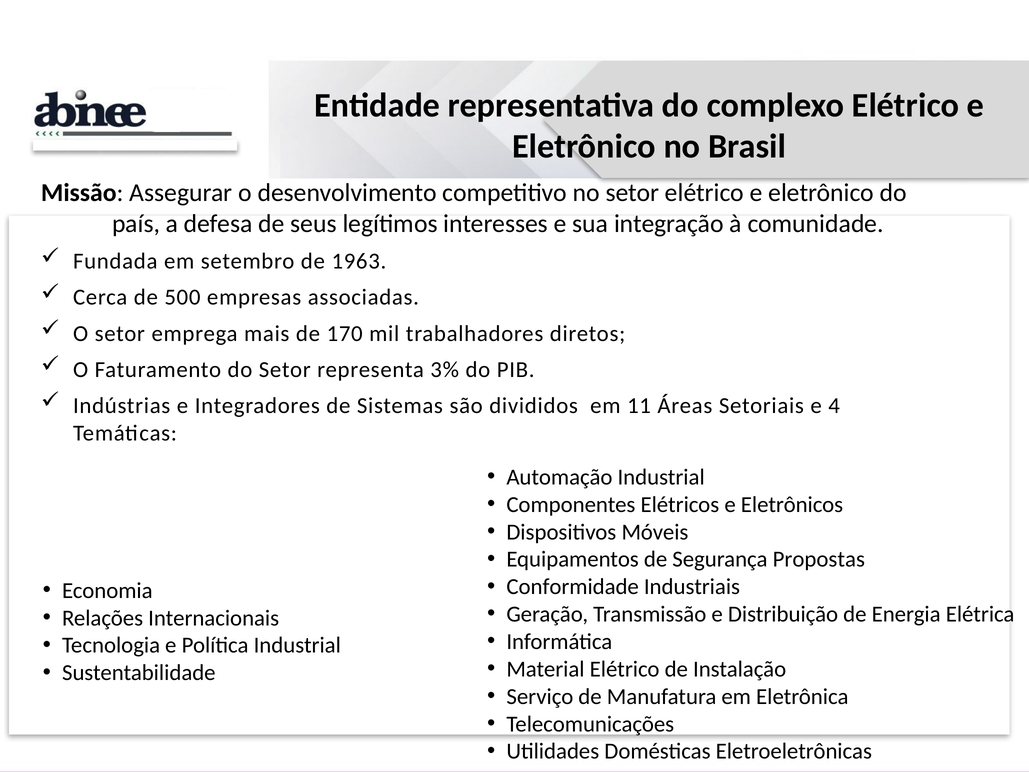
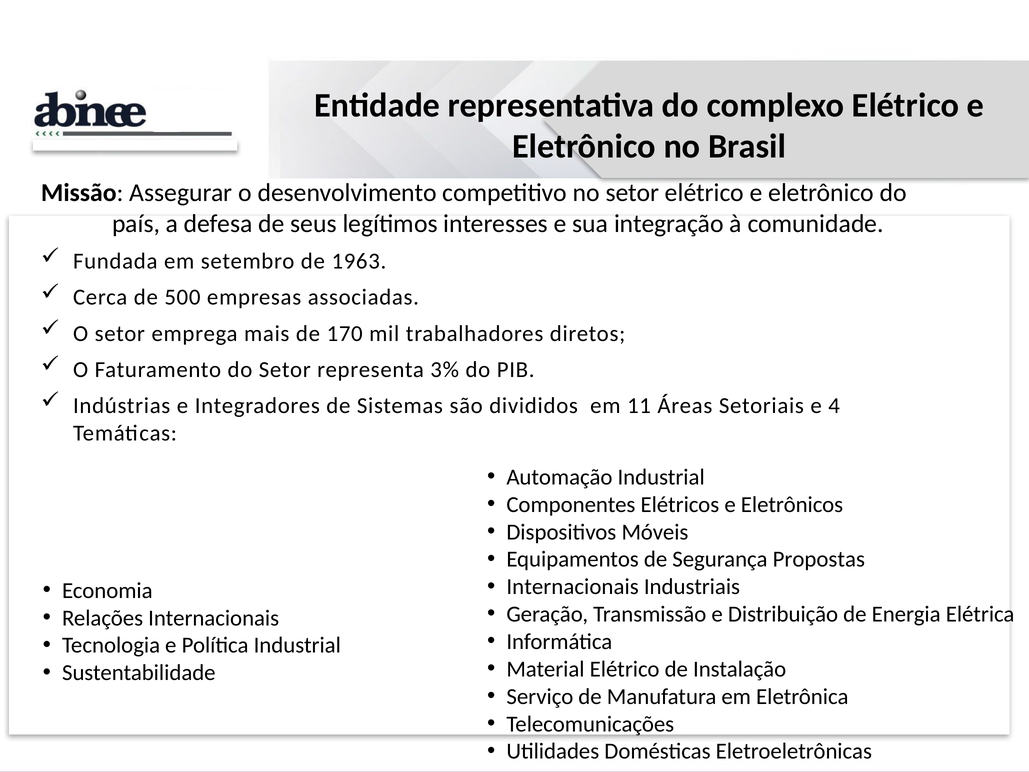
Conformidade at (573, 587): Conformidade -> Internacionais
